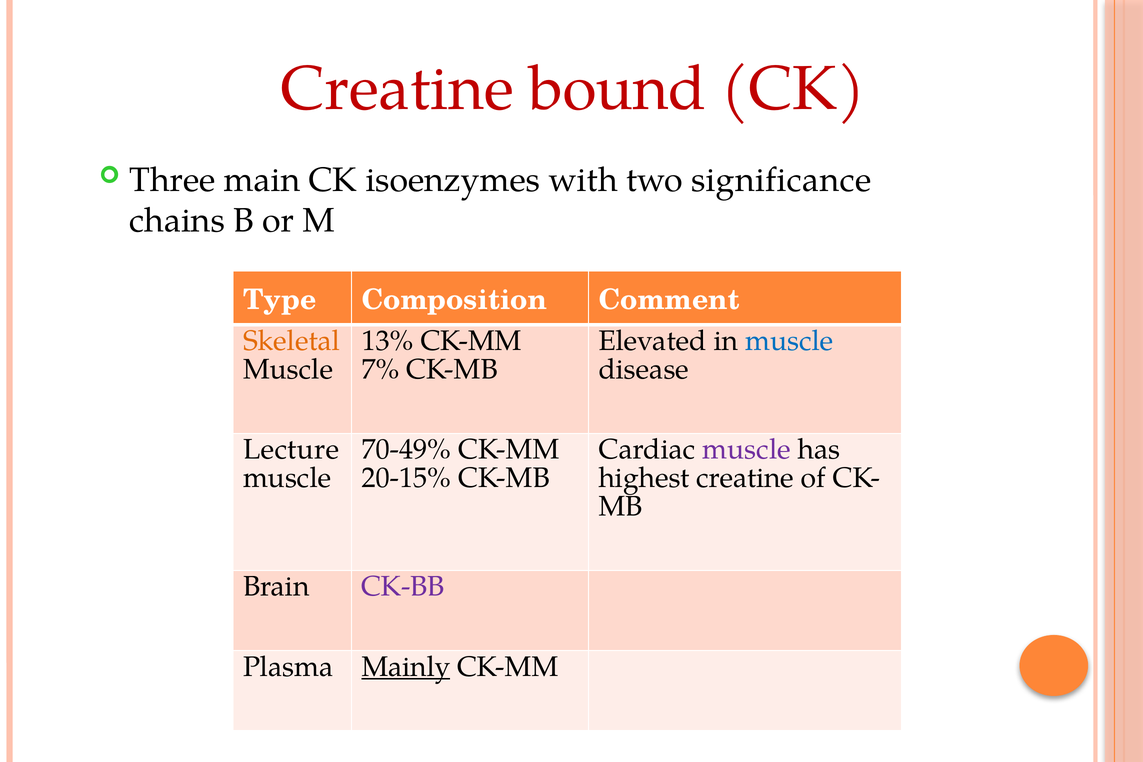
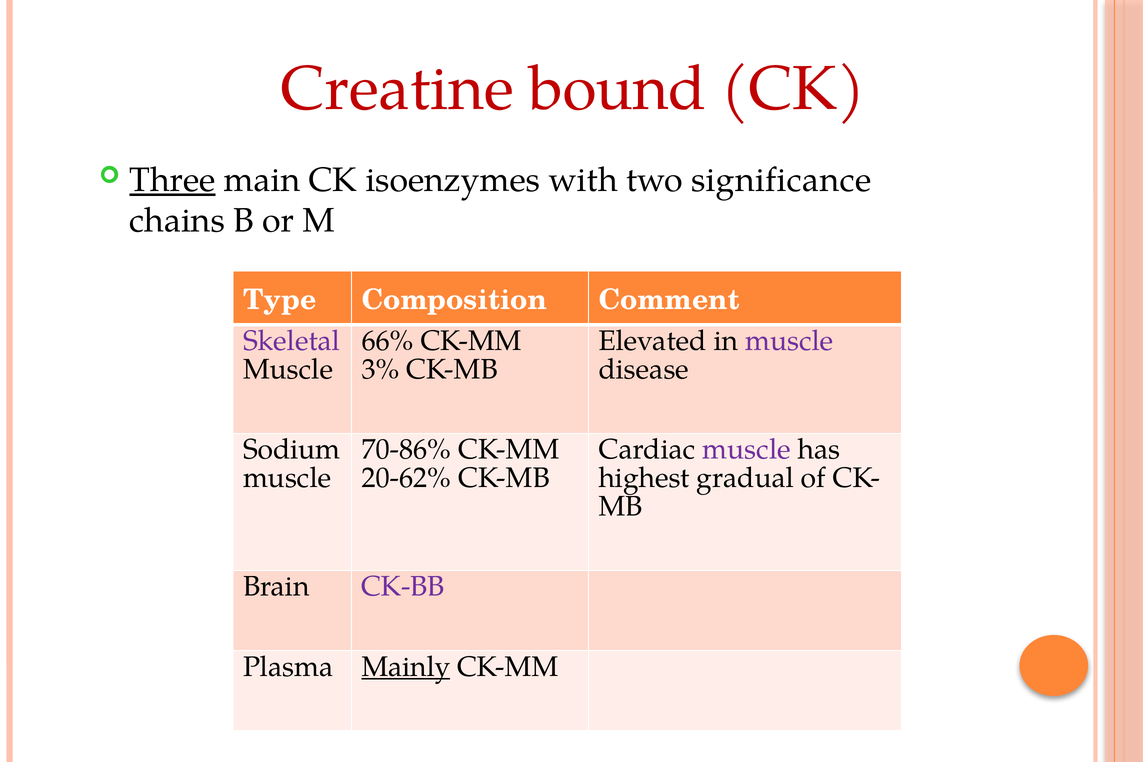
Three underline: none -> present
Skeletal colour: orange -> purple
13%: 13% -> 66%
muscle at (789, 341) colour: blue -> purple
7%: 7% -> 3%
Lecture: Lecture -> Sodium
70-49%: 70-49% -> 70-86%
20-15%: 20-15% -> 20-62%
highest creatine: creatine -> gradual
